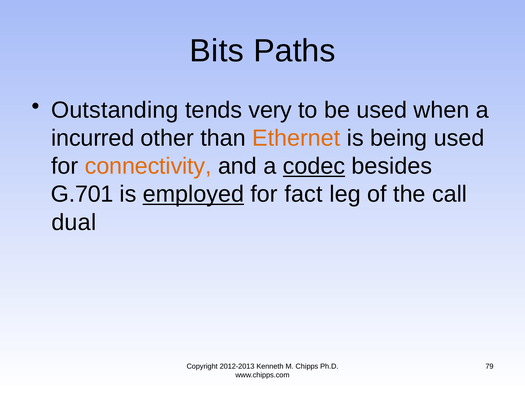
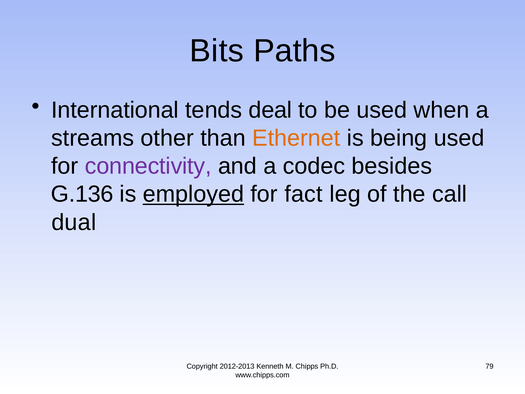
Outstanding: Outstanding -> International
very: very -> deal
incurred: incurred -> streams
connectivity colour: orange -> purple
codec underline: present -> none
G.701: G.701 -> G.136
